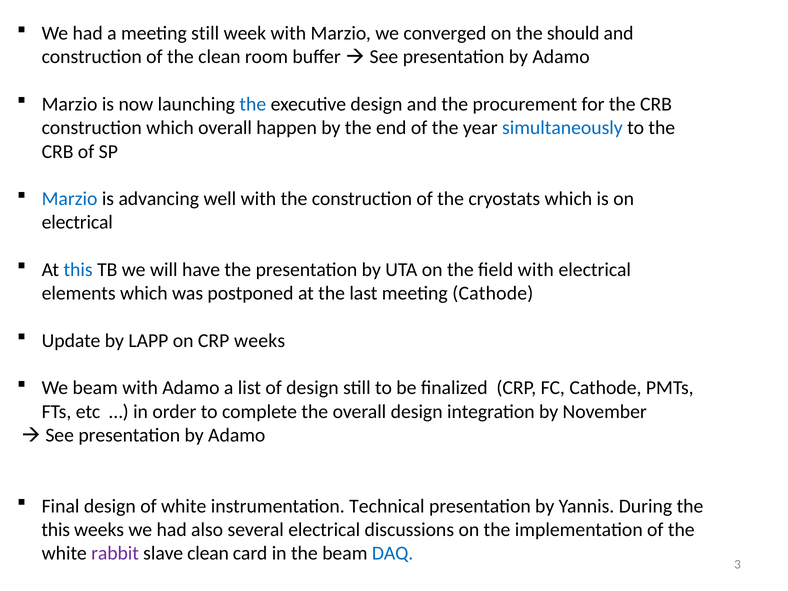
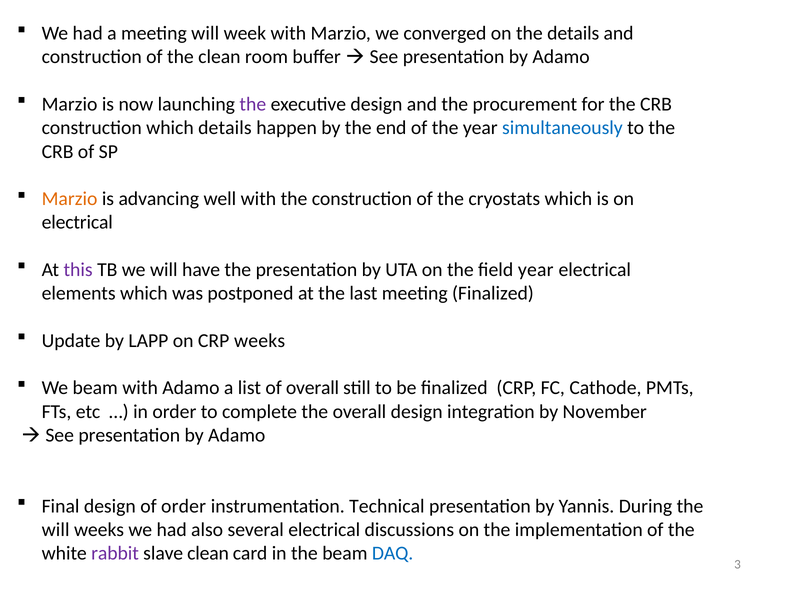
meeting still: still -> will
the should: should -> details
the at (253, 104) colour: blue -> purple
which overall: overall -> details
Marzio at (70, 199) colour: blue -> orange
this at (78, 270) colour: blue -> purple
field with: with -> year
meeting Cathode: Cathode -> Finalized
of design: design -> overall
of white: white -> order
this at (56, 530): this -> will
